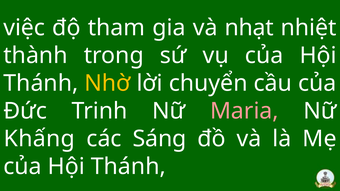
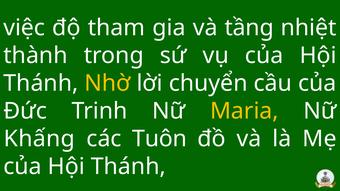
nhạt: nhạt -> tầng
Maria colour: pink -> yellow
Sáng: Sáng -> Tuôn
